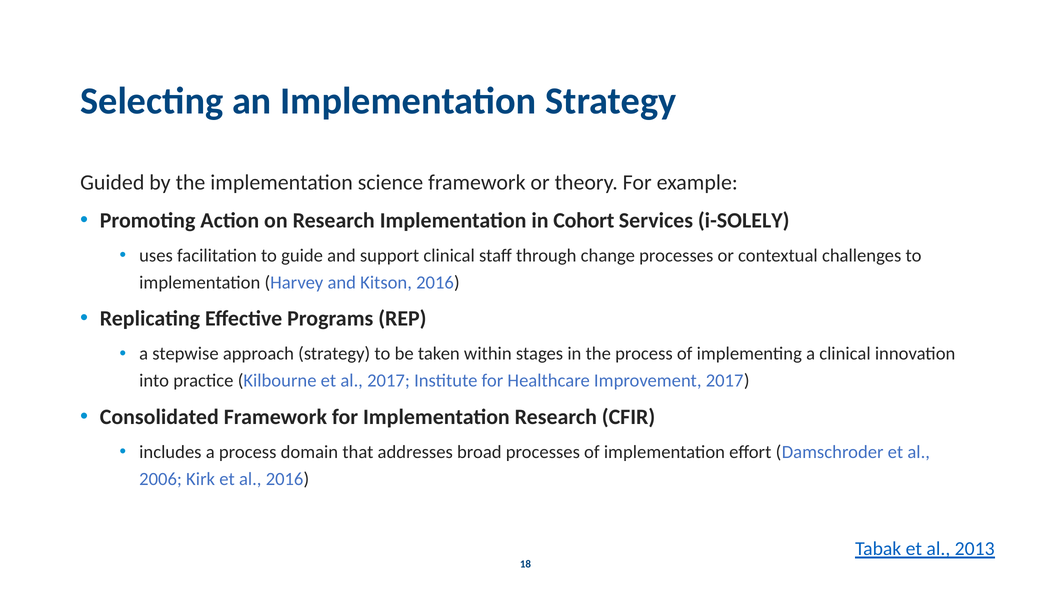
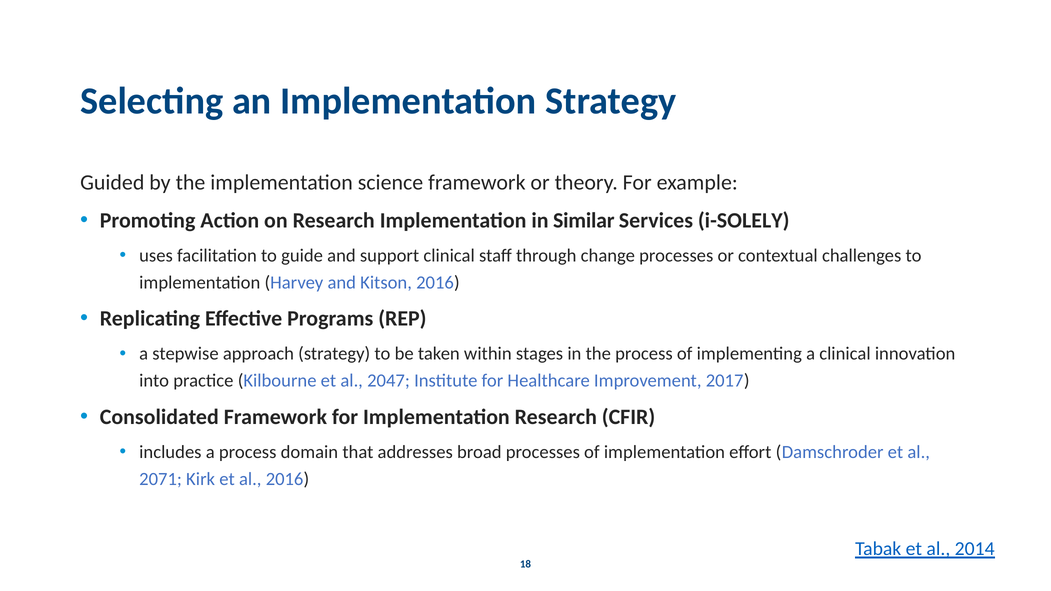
Cohort: Cohort -> Similar
al 2017: 2017 -> 2047
2006: 2006 -> 2071
2013: 2013 -> 2014
